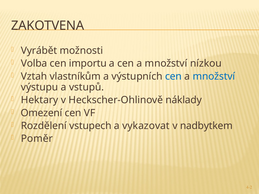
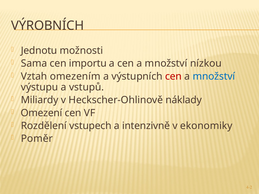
ZAKOTVENA: ZAKOTVENA -> VÝROBNÍCH
Vyrábět: Vyrábět -> Jednotu
Volba: Volba -> Sama
vlastníkům: vlastníkům -> omezením
cen at (173, 76) colour: blue -> red
Hektary: Hektary -> Miliardy
vykazovat: vykazovat -> intenzivně
nadbytkem: nadbytkem -> ekonomiky
